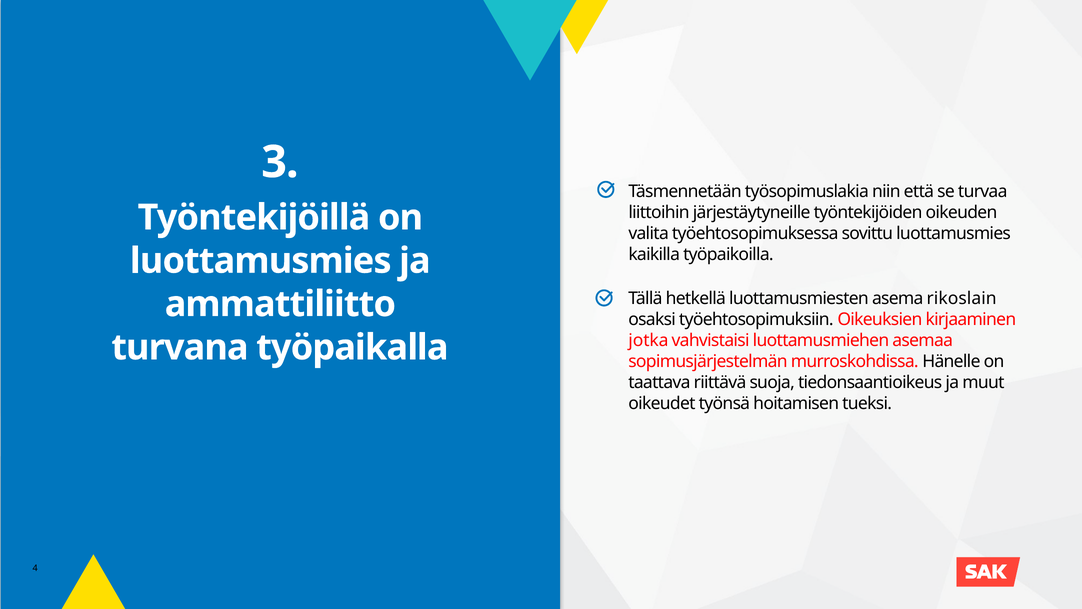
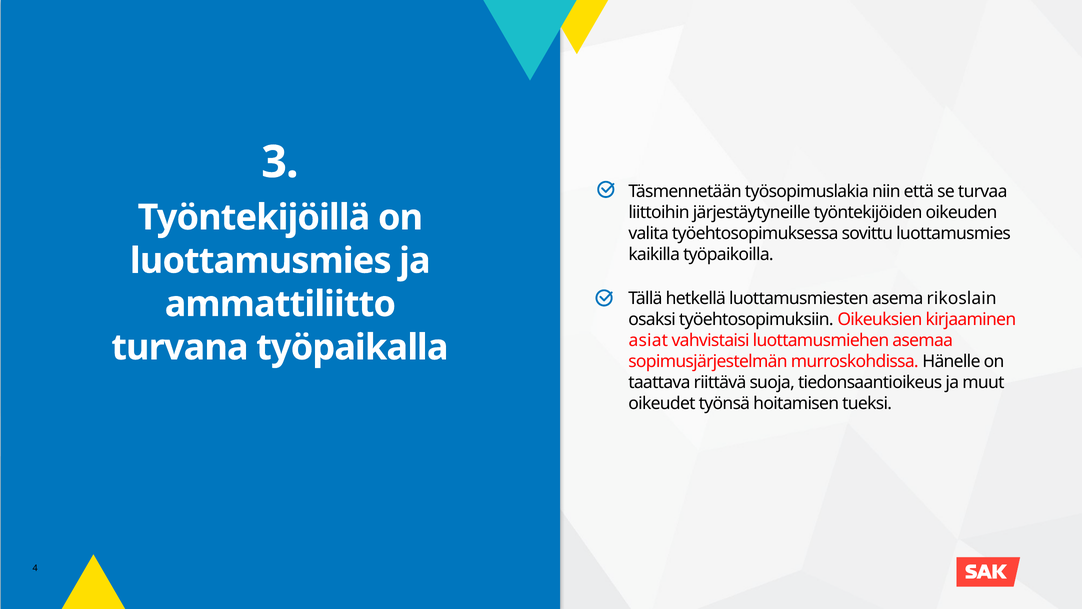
jotka: jotka -> asiat
